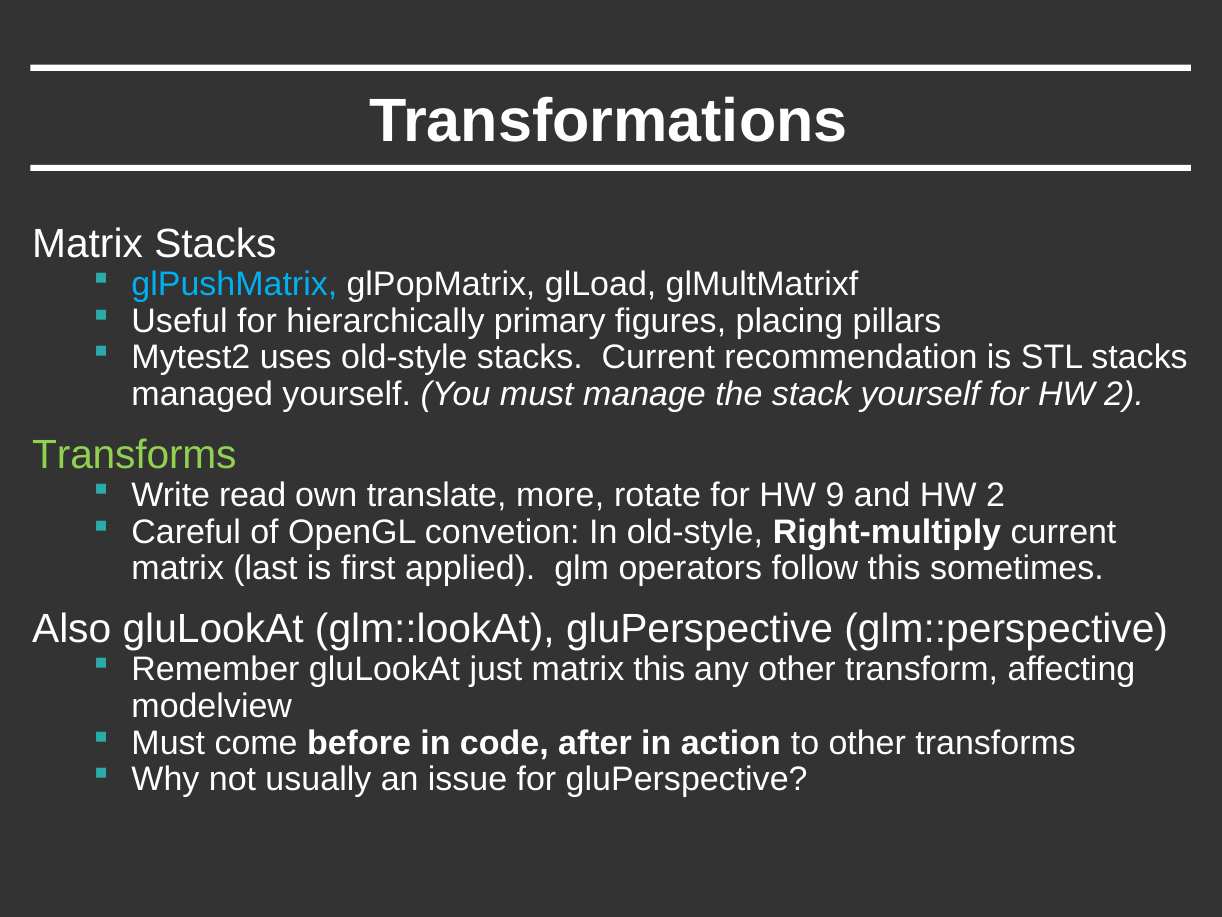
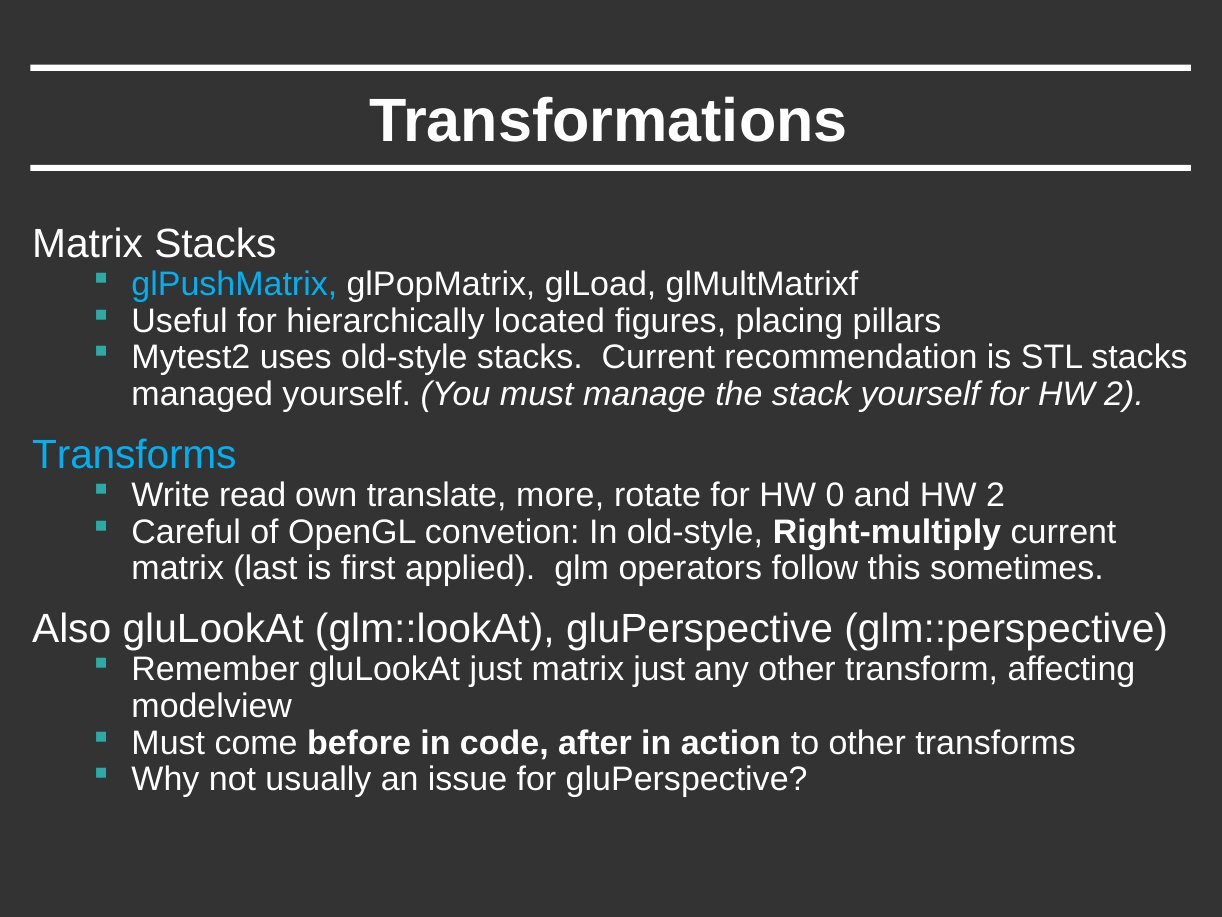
primary: primary -> located
Transforms at (134, 455) colour: light green -> light blue
9: 9 -> 0
matrix this: this -> just
